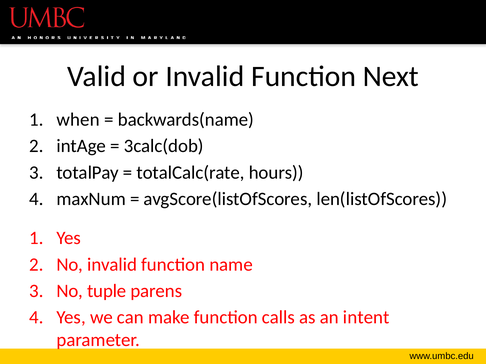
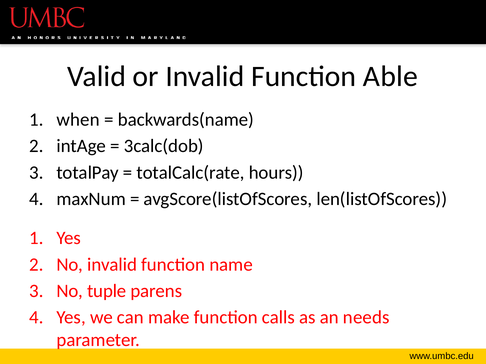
Next: Next -> Able
intent: intent -> needs
